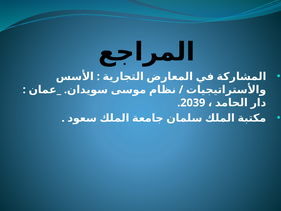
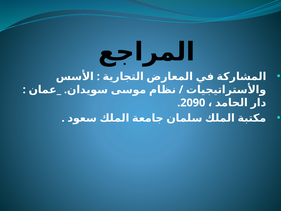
2039: 2039 -> 2090
